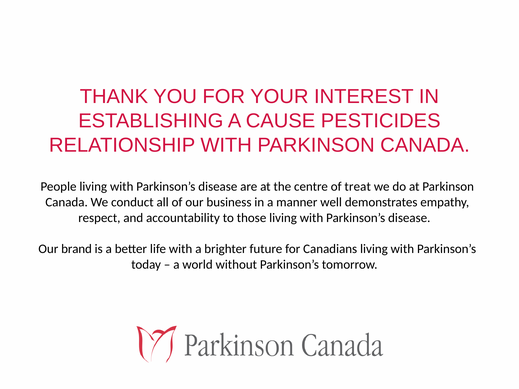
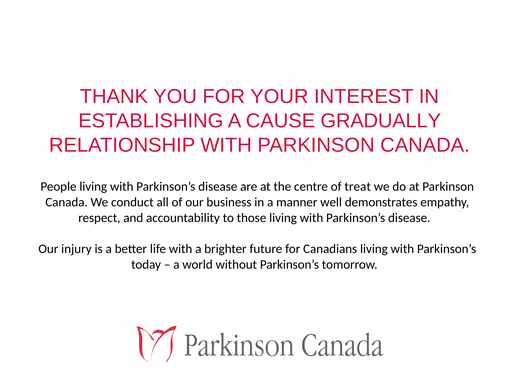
PESTICIDES: PESTICIDES -> GRADUALLY
brand: brand -> injury
